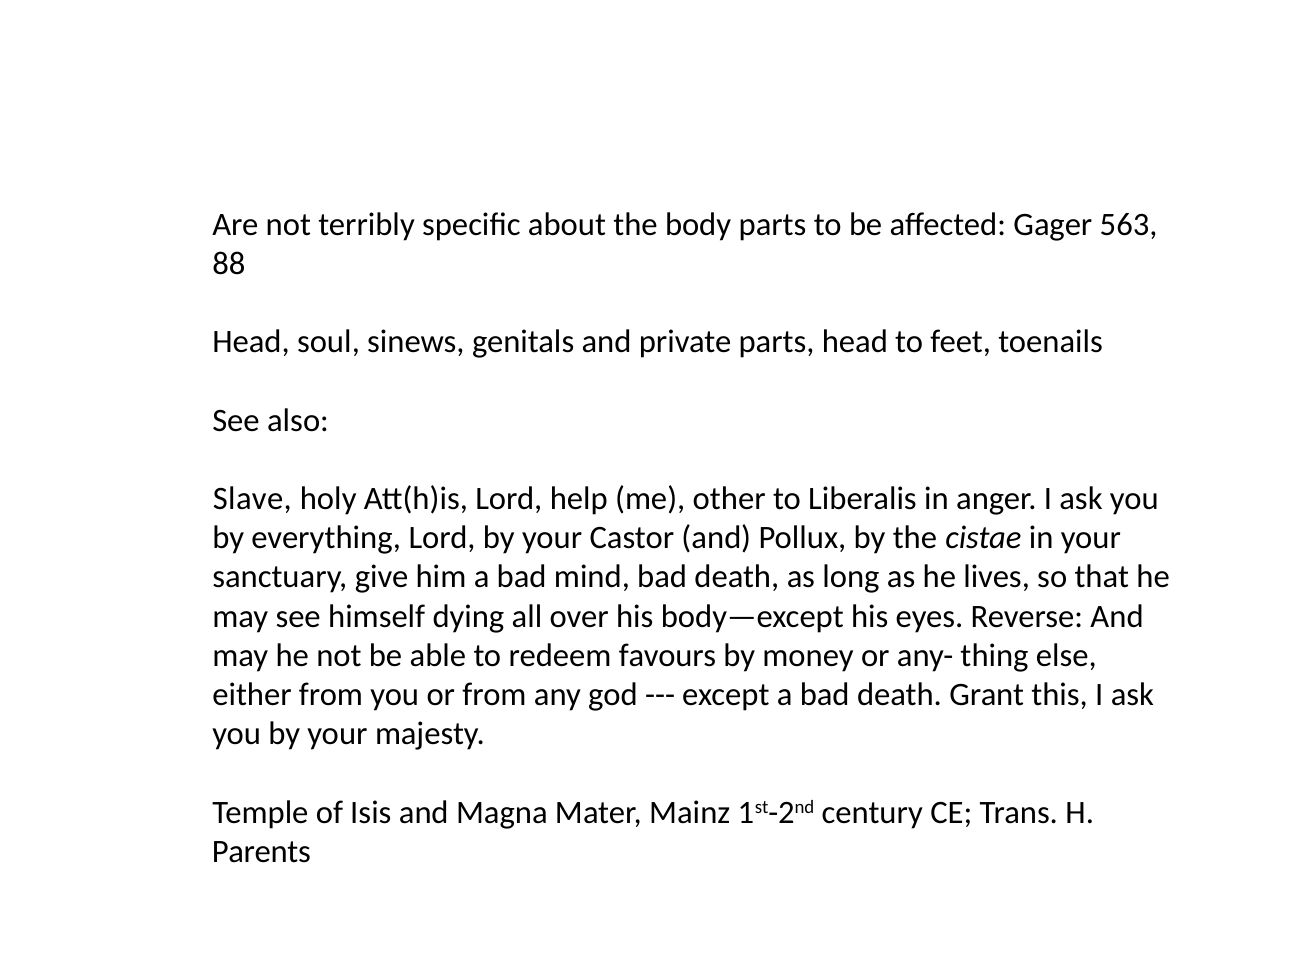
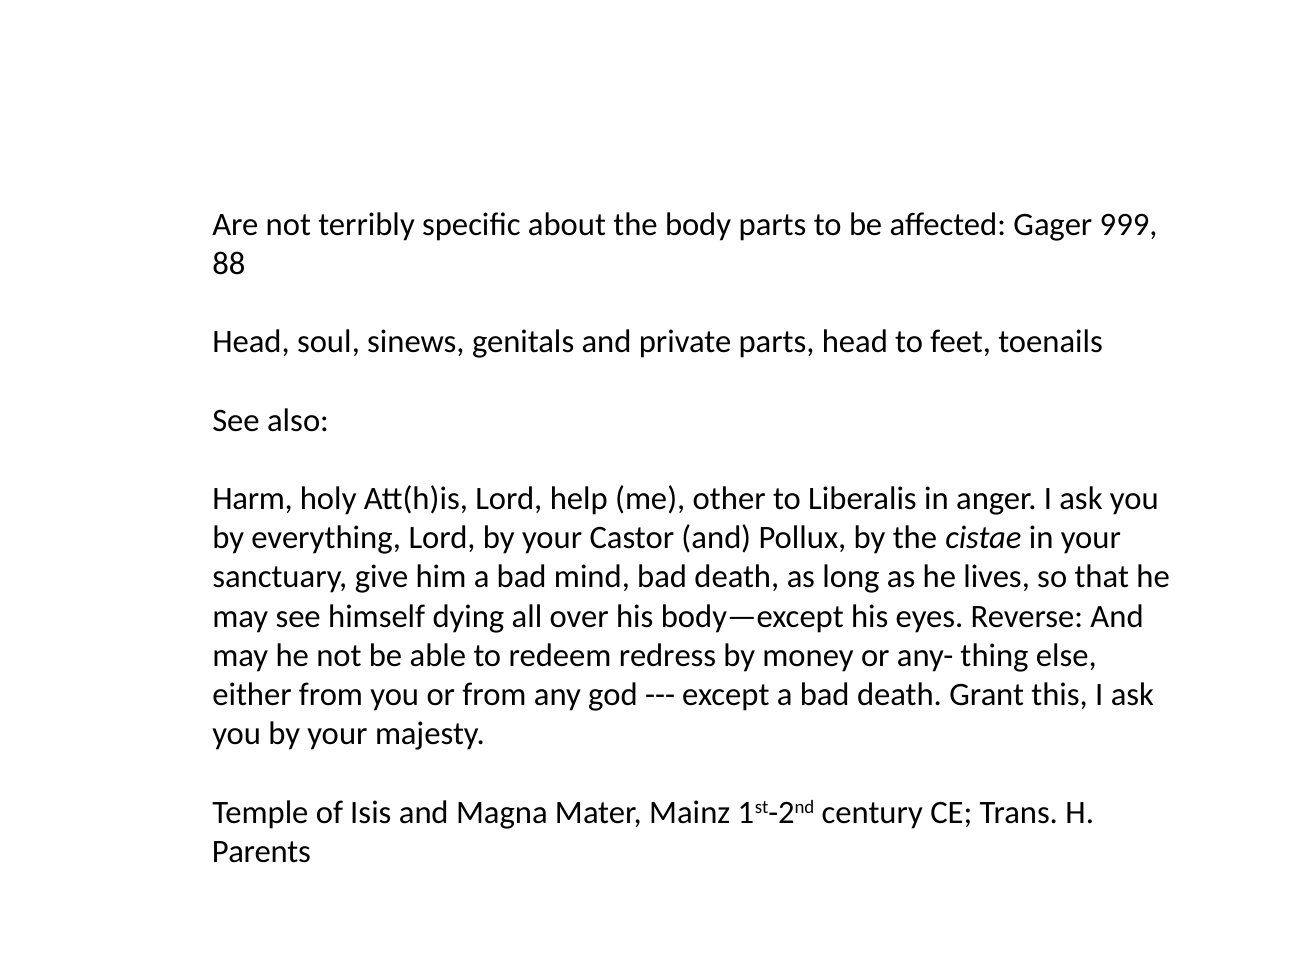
563: 563 -> 999
Slave: Slave -> Harm
favours: favours -> redress
